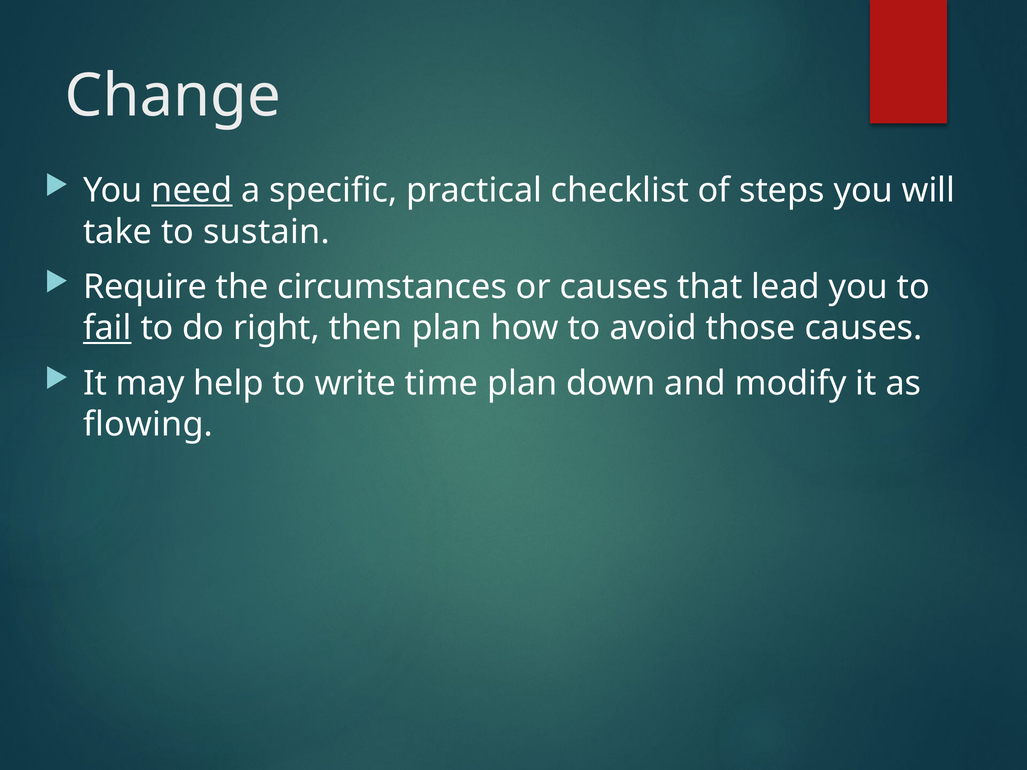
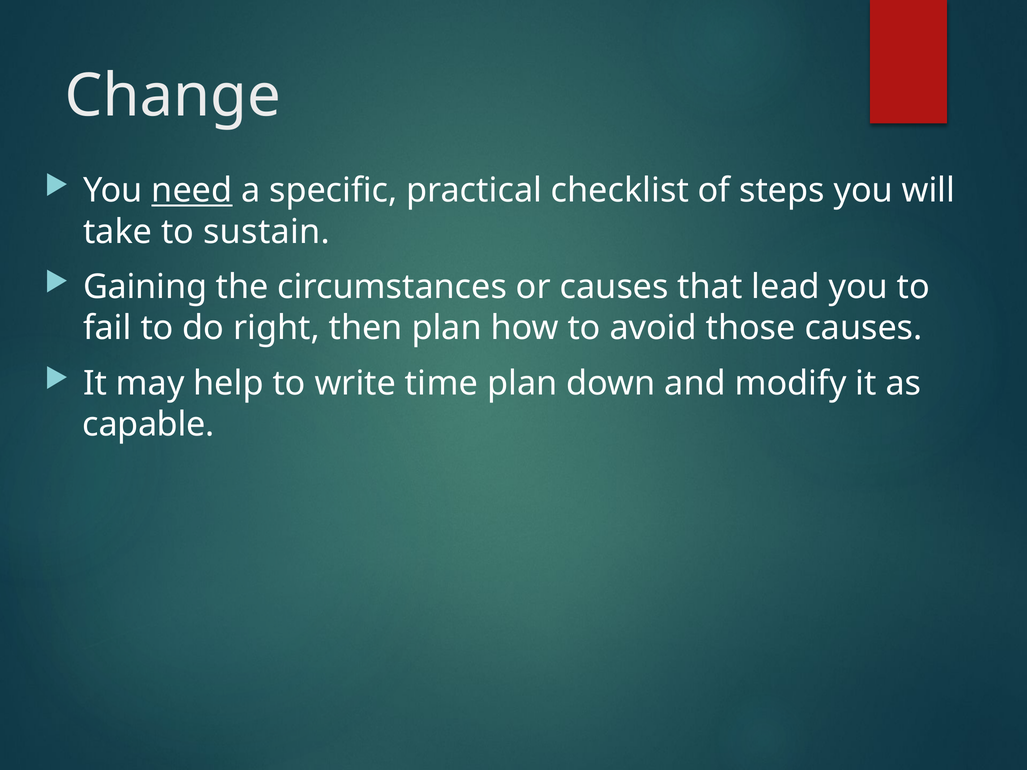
Require: Require -> Gaining
fail underline: present -> none
flowing: flowing -> capable
